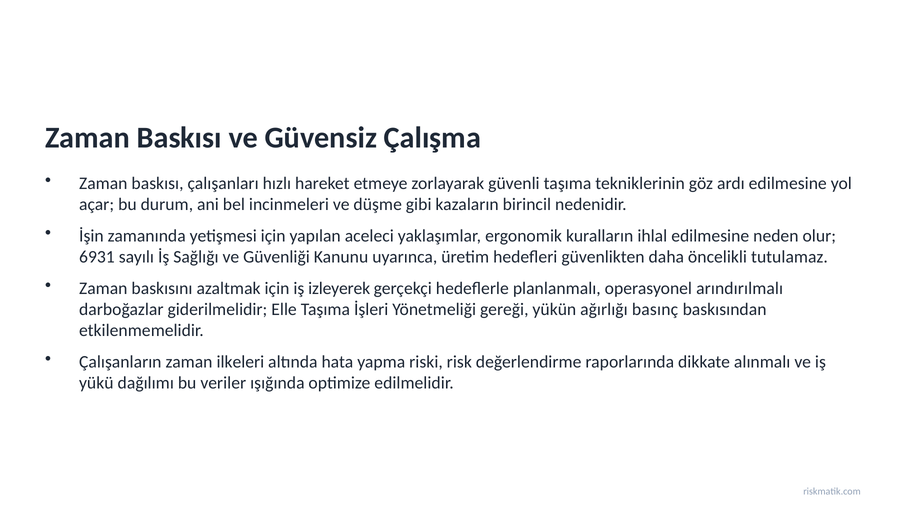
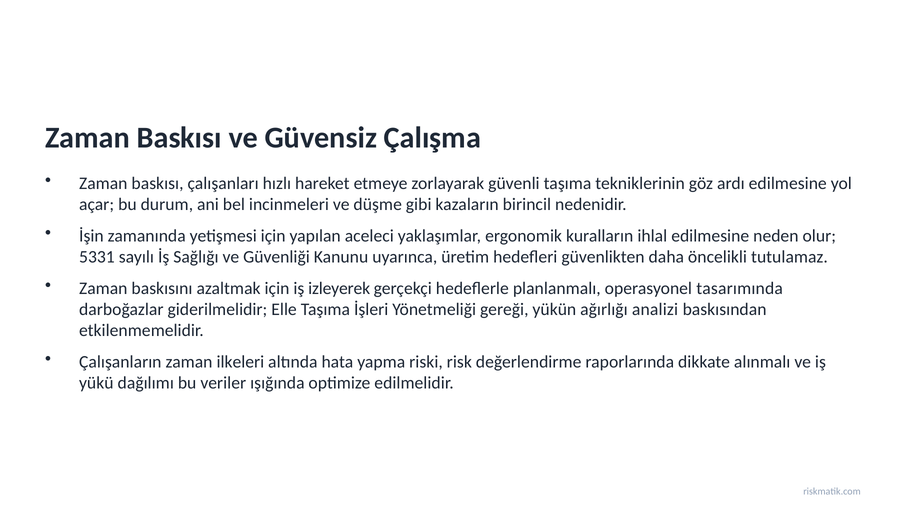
6931: 6931 -> 5331
arındırılmalı: arındırılmalı -> tasarımında
basınç: basınç -> analizi
